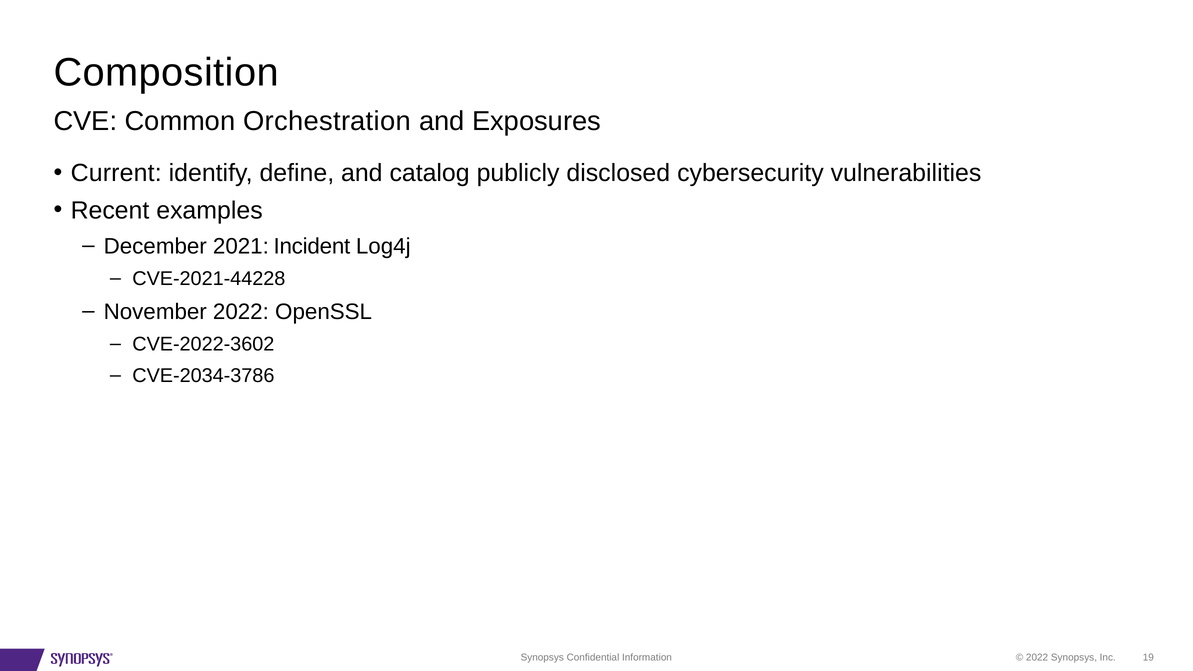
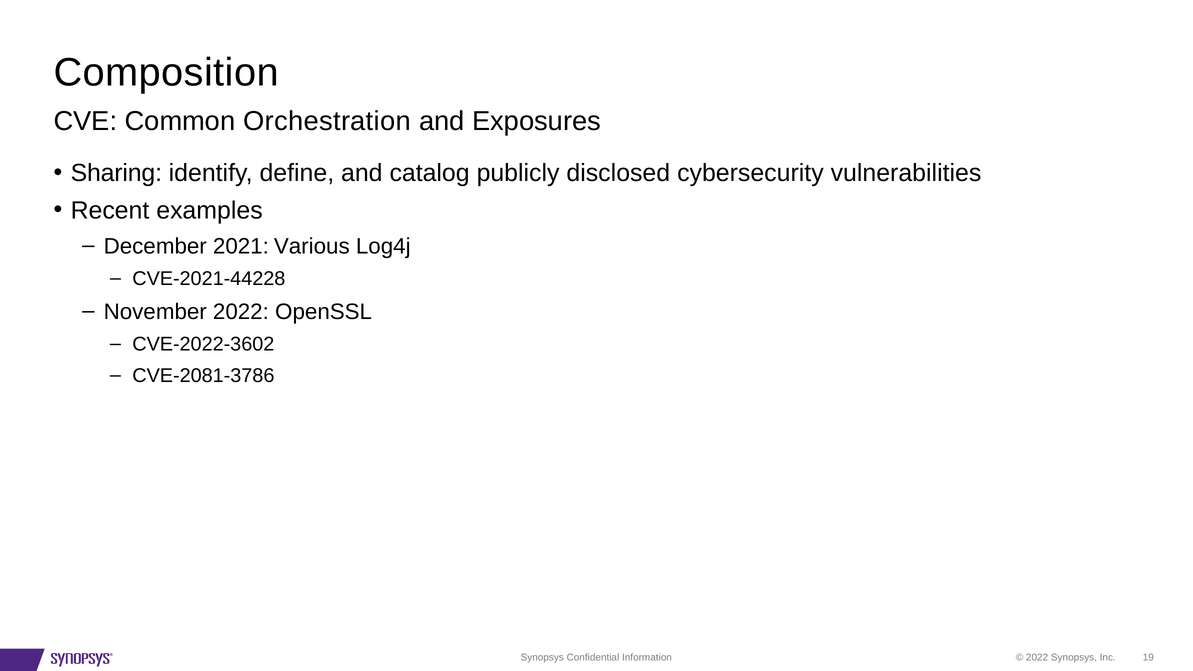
Current: Current -> Sharing
Incident: Incident -> Various
CVE-2034-3786: CVE-2034-3786 -> CVE-2081-3786
